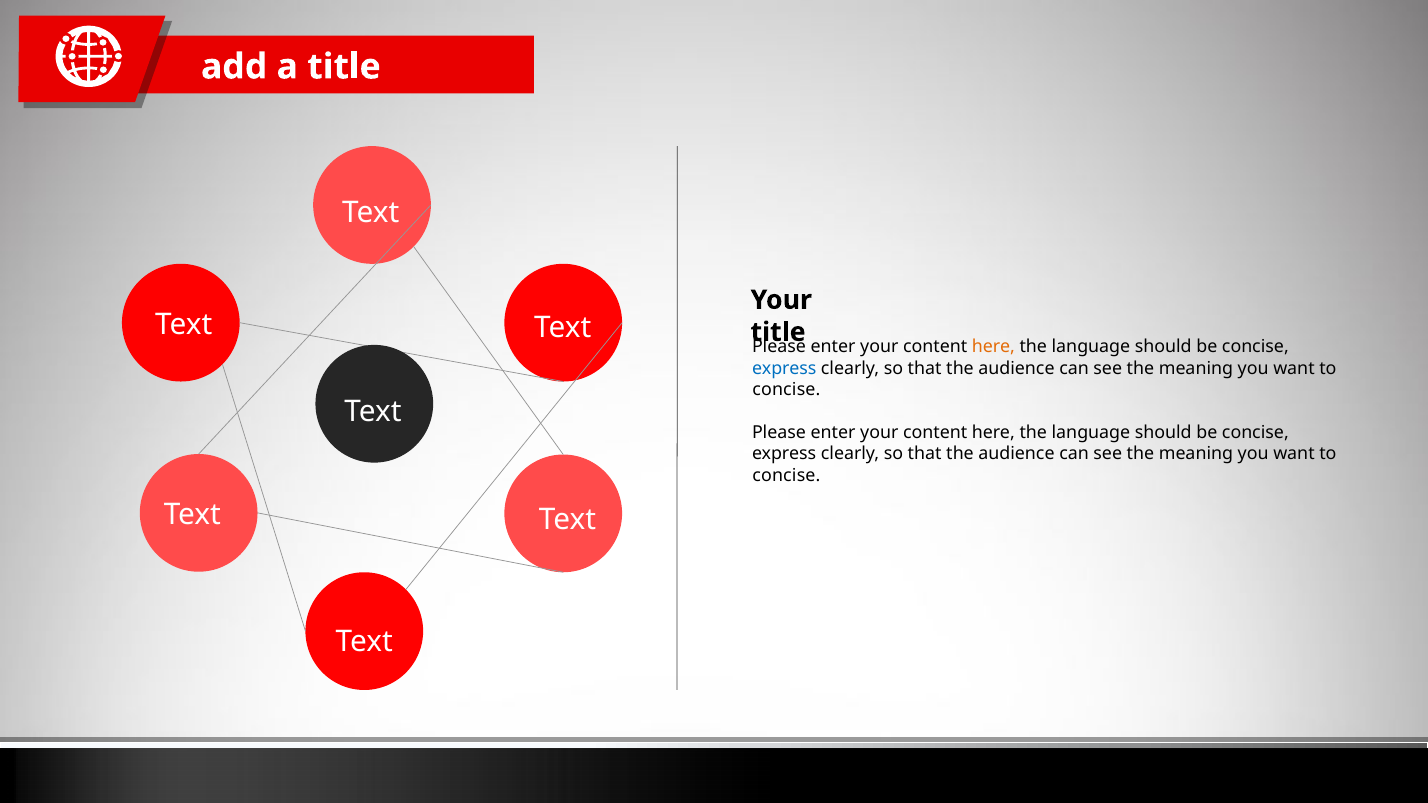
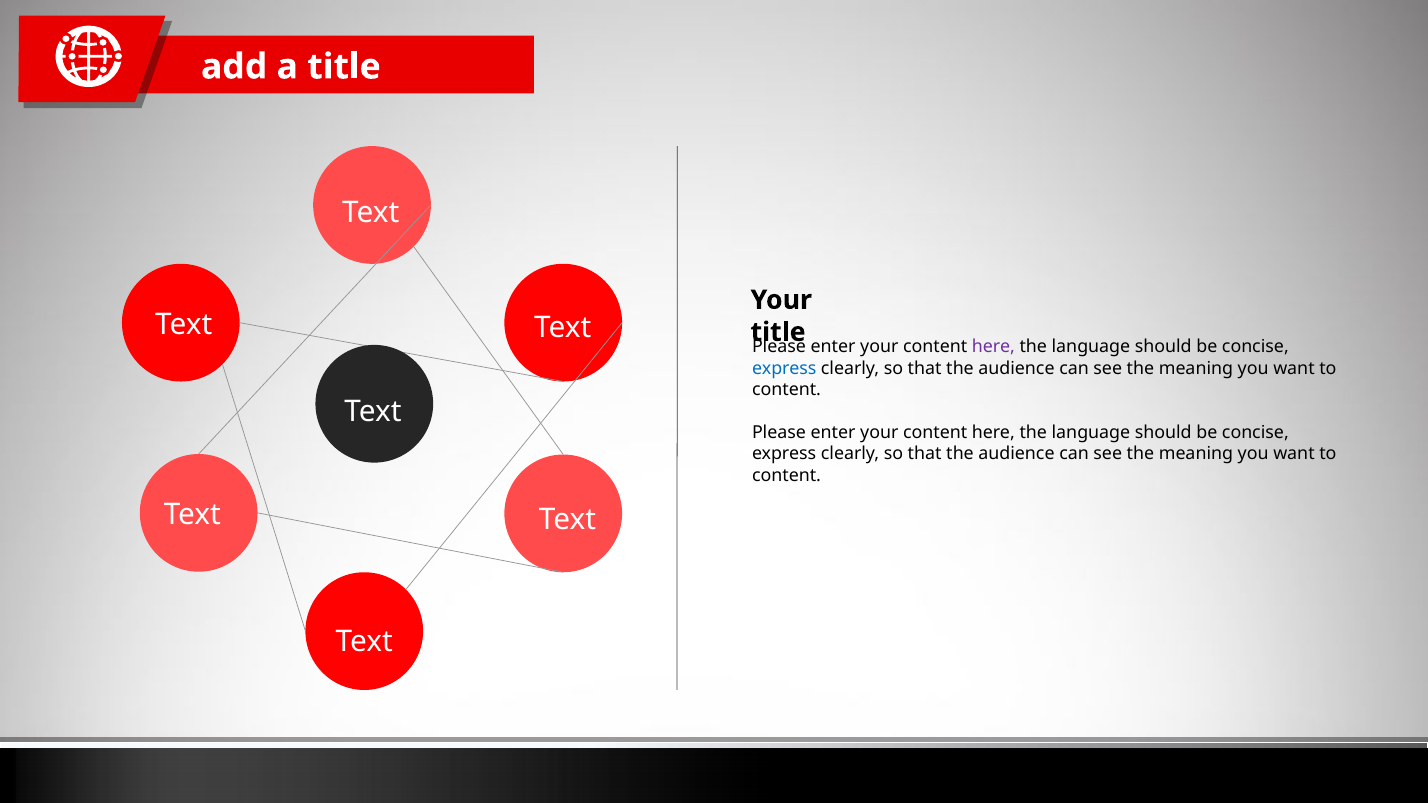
here at (993, 347) colour: orange -> purple
concise at (786, 390): concise -> content
concise at (786, 476): concise -> content
